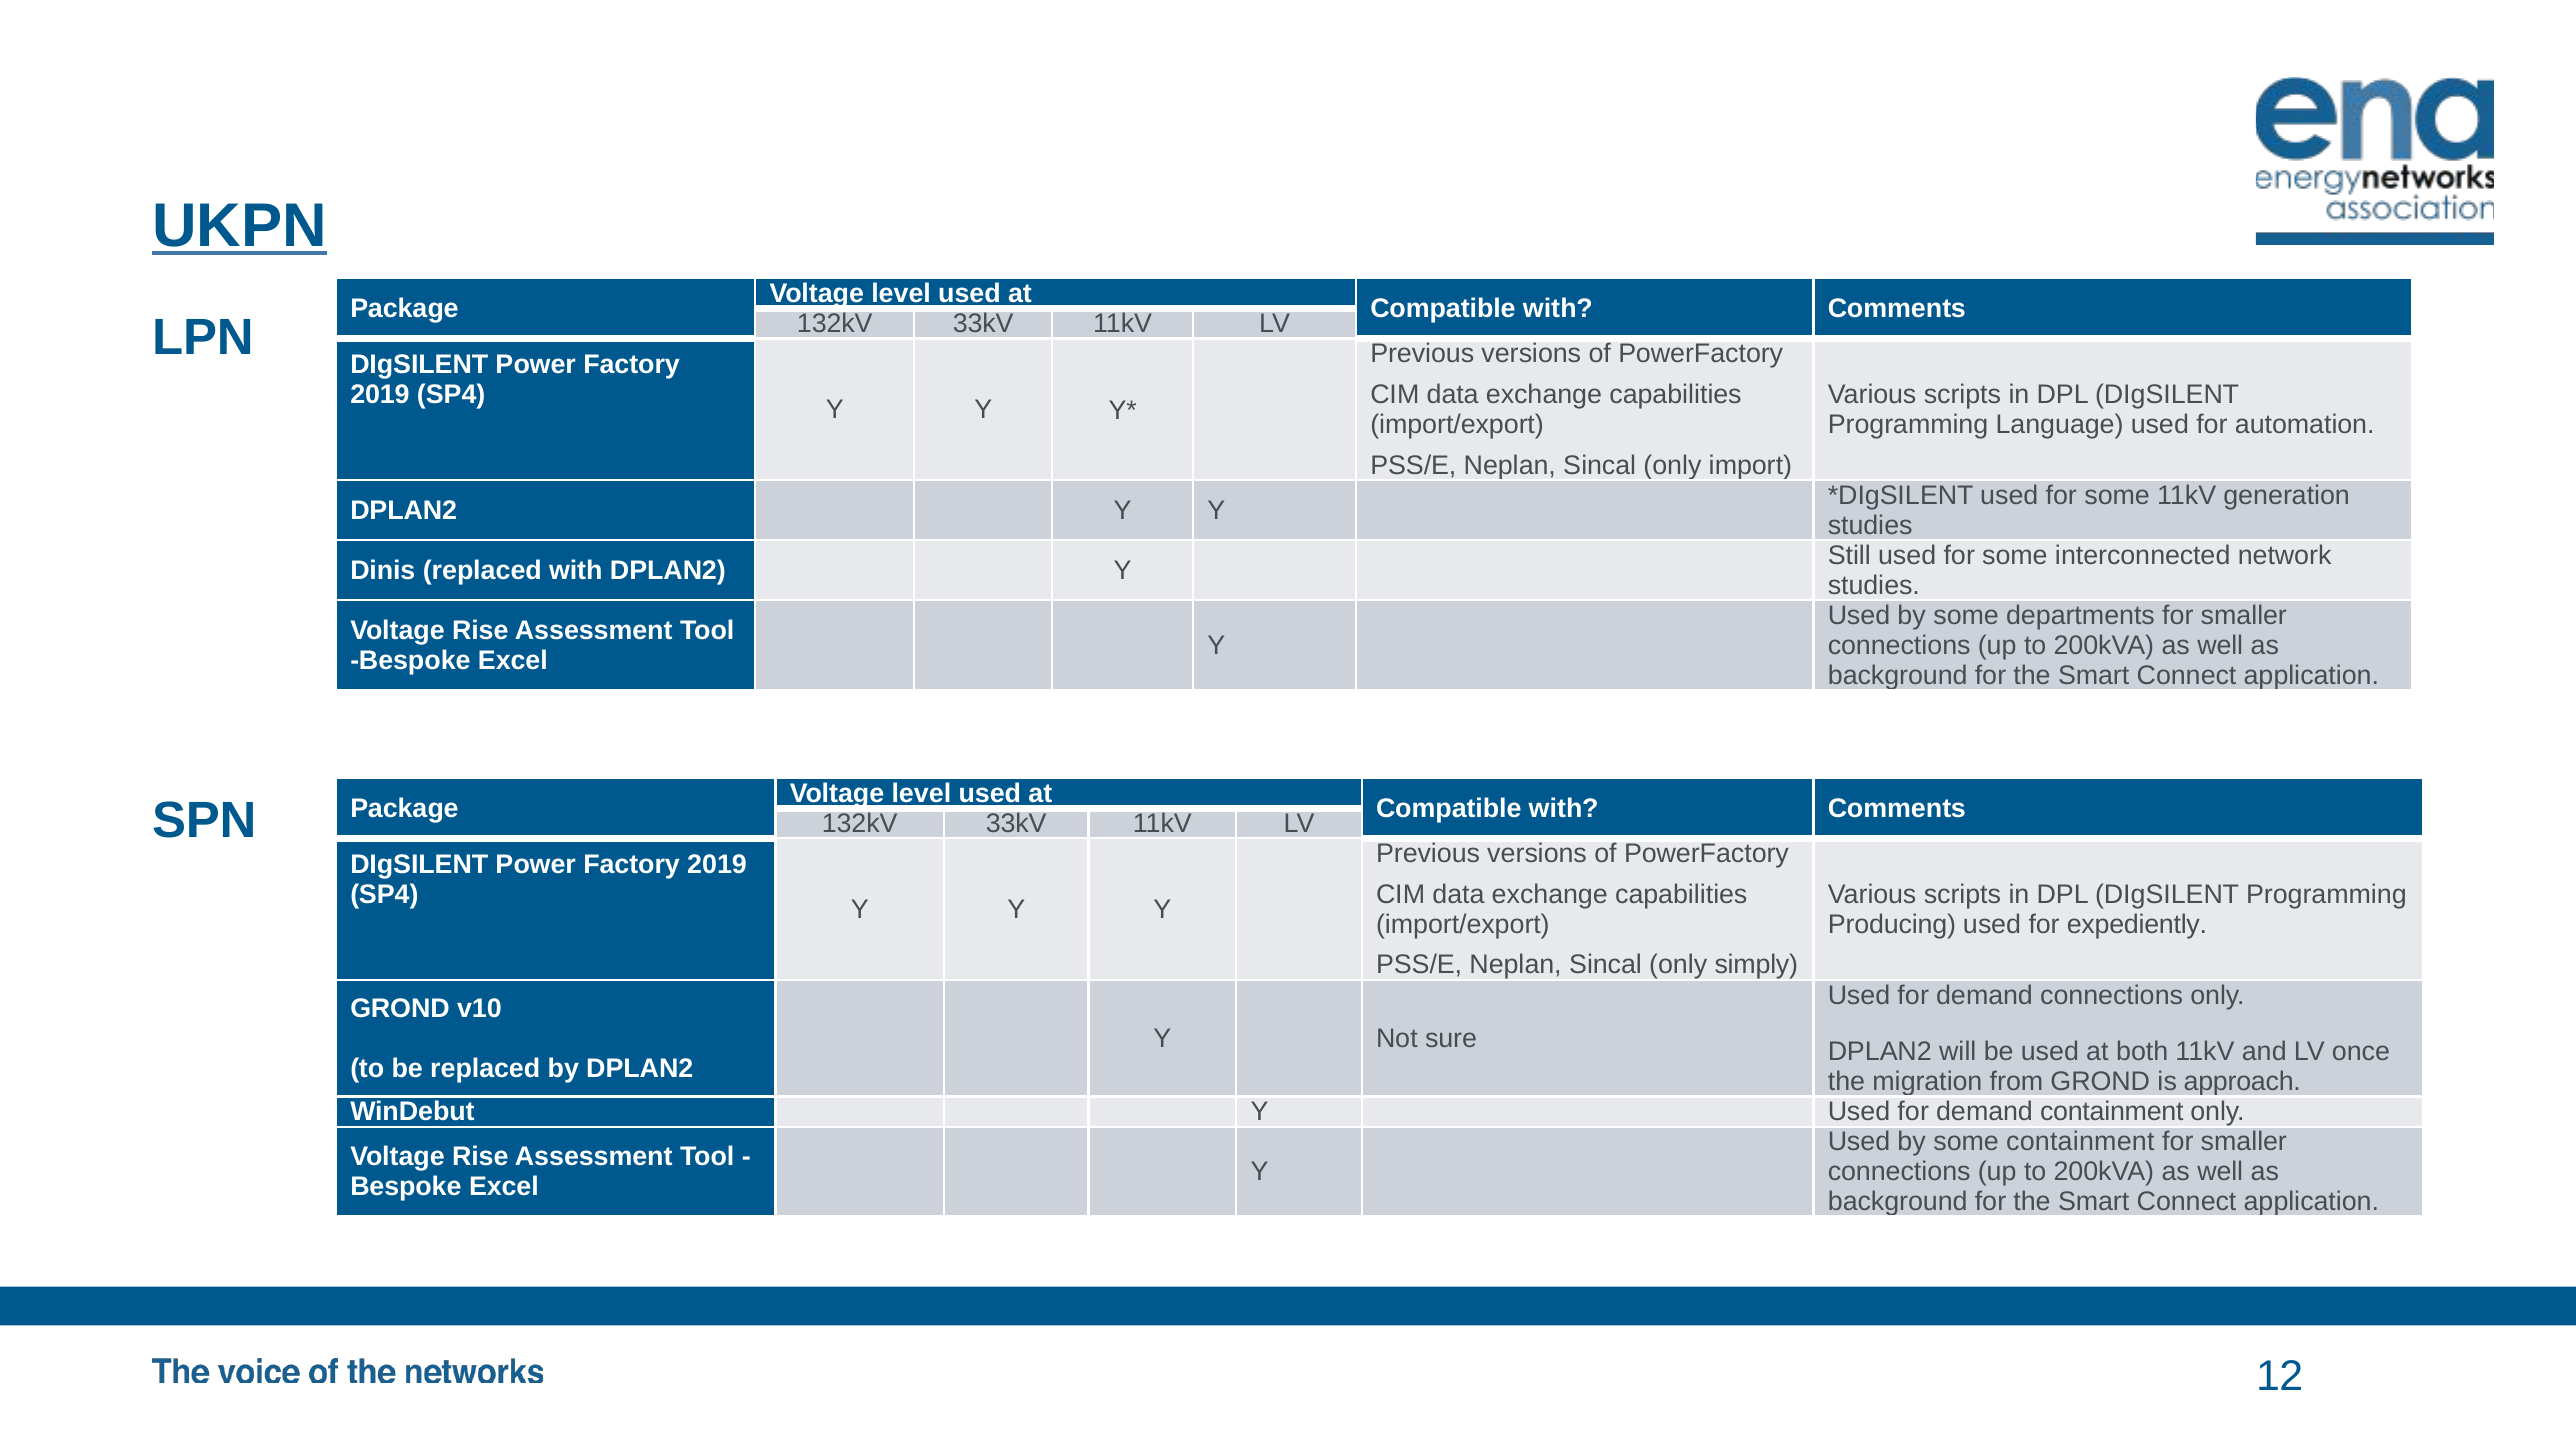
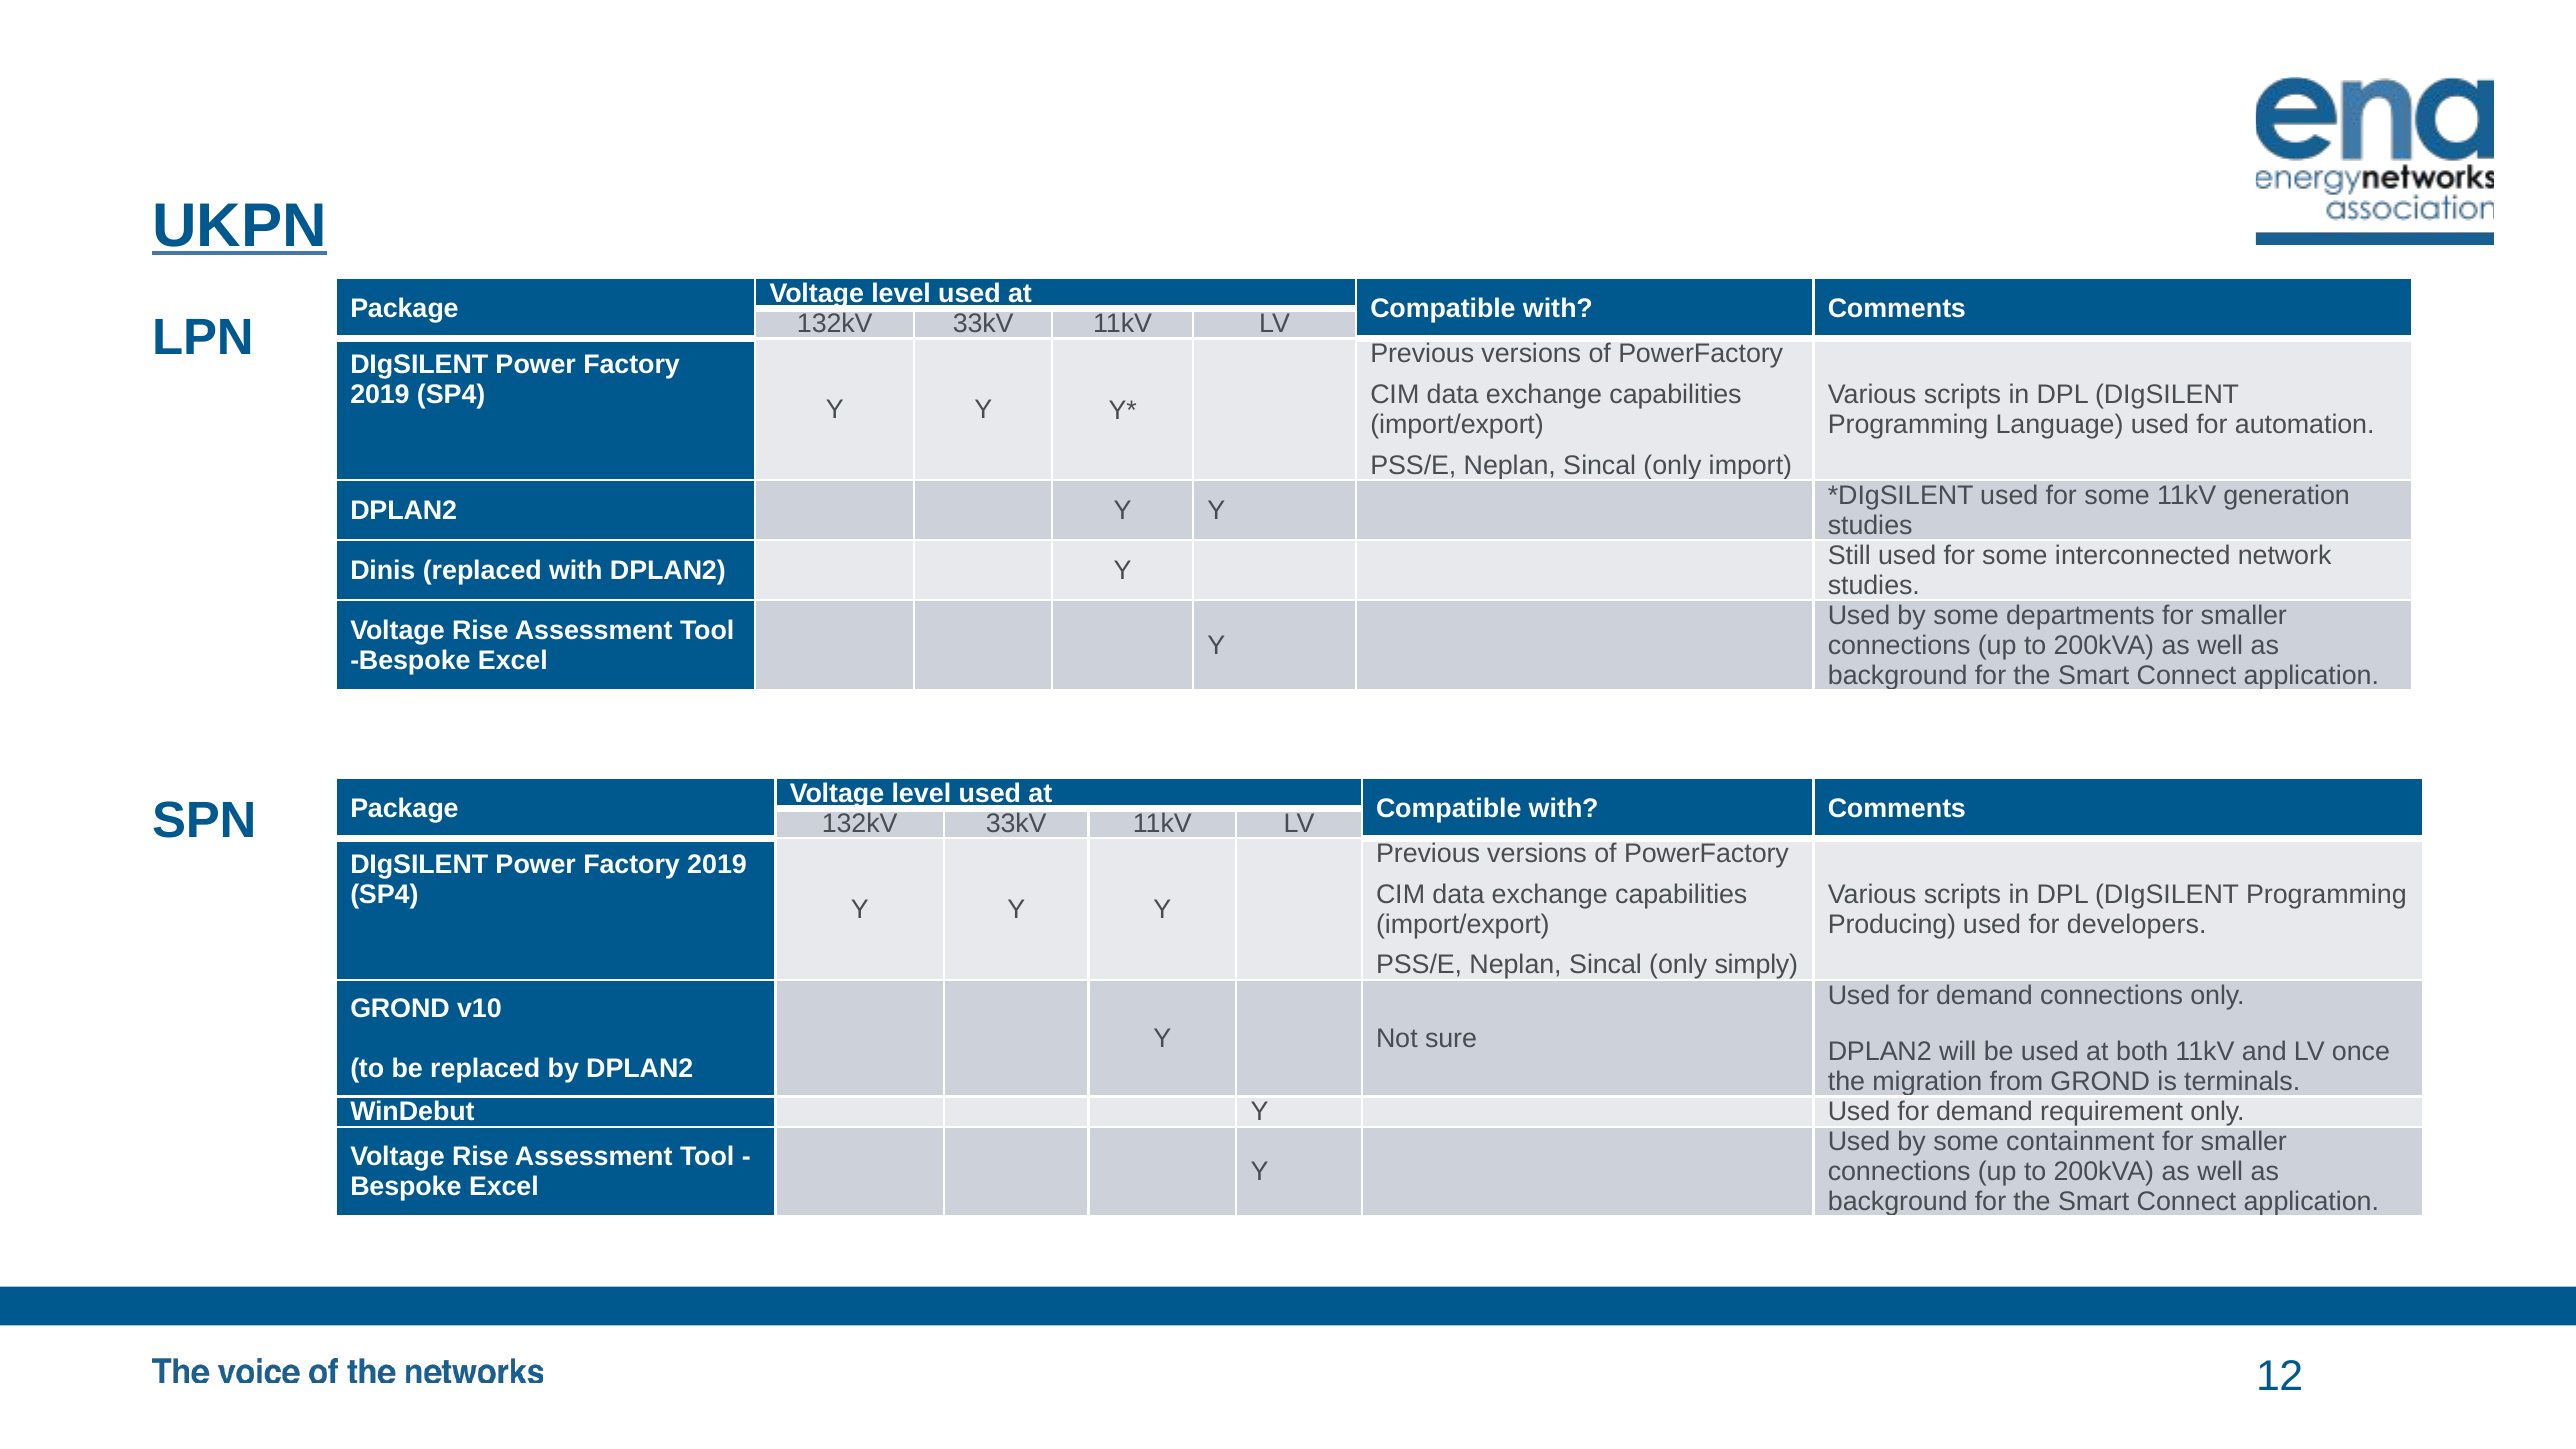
expediently: expediently -> developers
approach: approach -> terminals
demand containment: containment -> requirement
